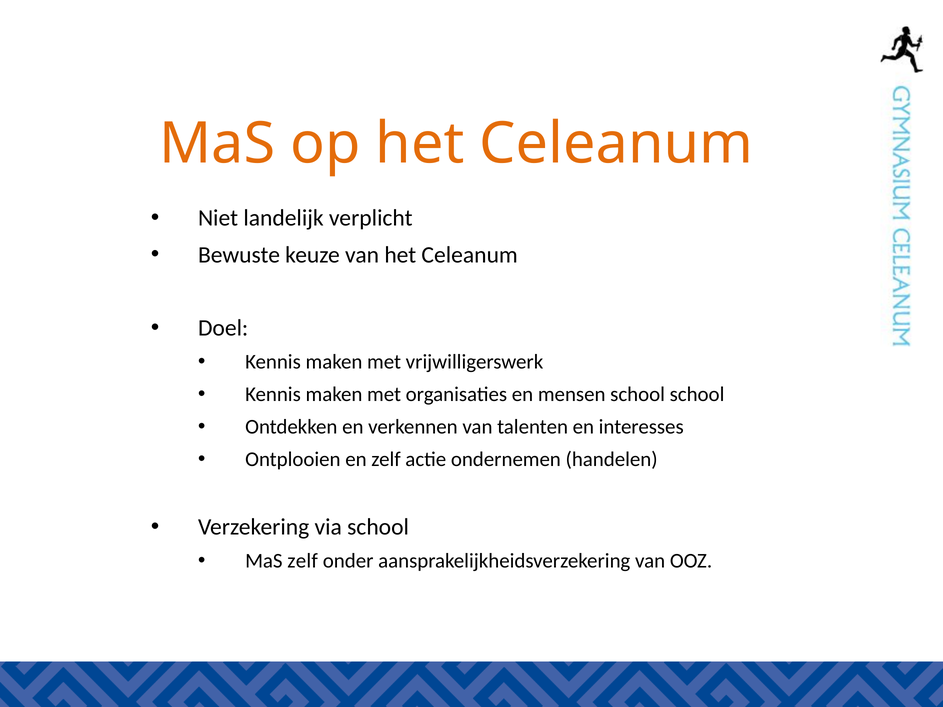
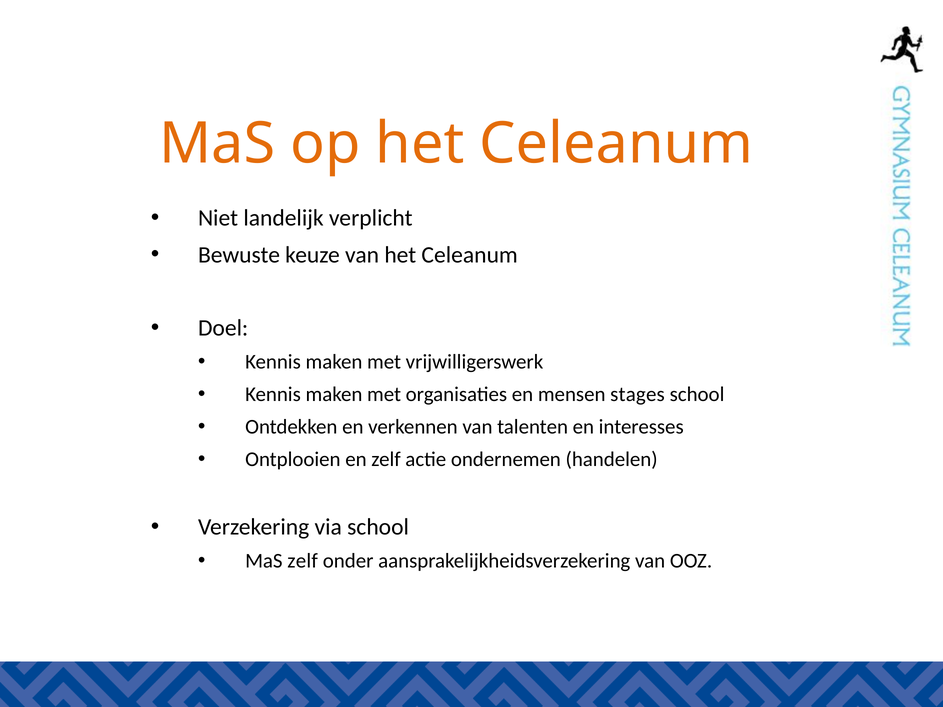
mensen school: school -> stages
